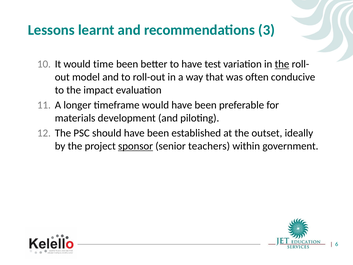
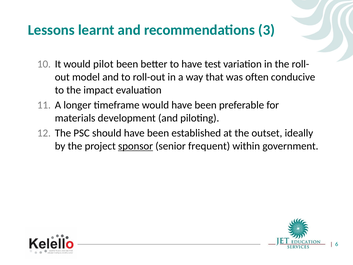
time: time -> pilot
the at (282, 64) underline: present -> none
teachers: teachers -> frequent
